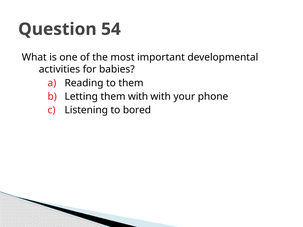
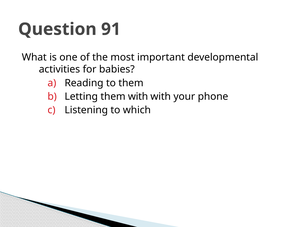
54: 54 -> 91
bored: bored -> which
